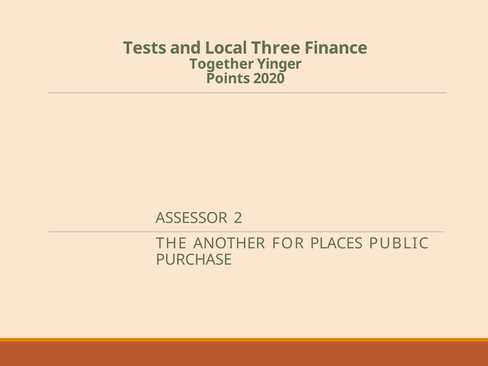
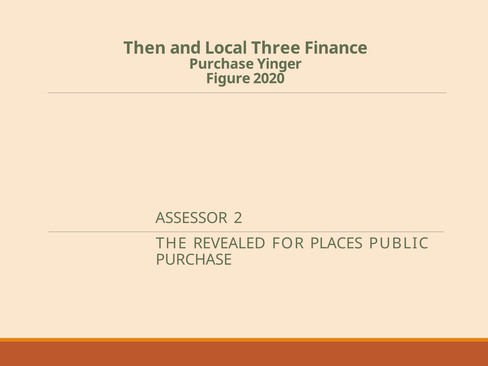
Tests: Tests -> Then
Together at (222, 64): Together -> Purchase
Points: Points -> Figure
ANOTHER: ANOTHER -> REVEALED
